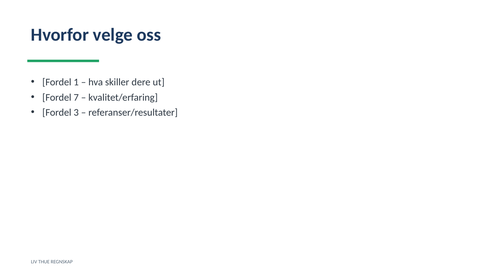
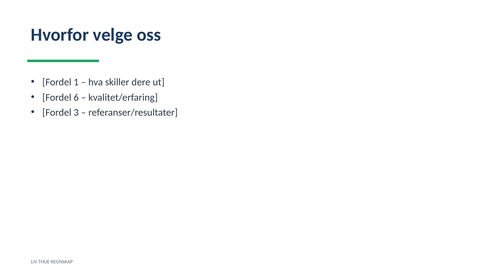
7: 7 -> 6
